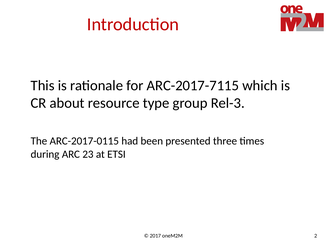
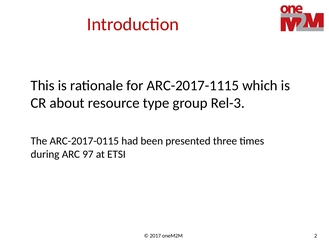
ARC-2017-7115: ARC-2017-7115 -> ARC-2017-1115
23: 23 -> 97
